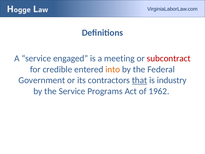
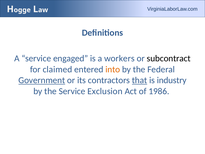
meeting: meeting -> workers
subcontract colour: red -> black
credible: credible -> claimed
Government underline: none -> present
Programs: Programs -> Exclusion
1962: 1962 -> 1986
